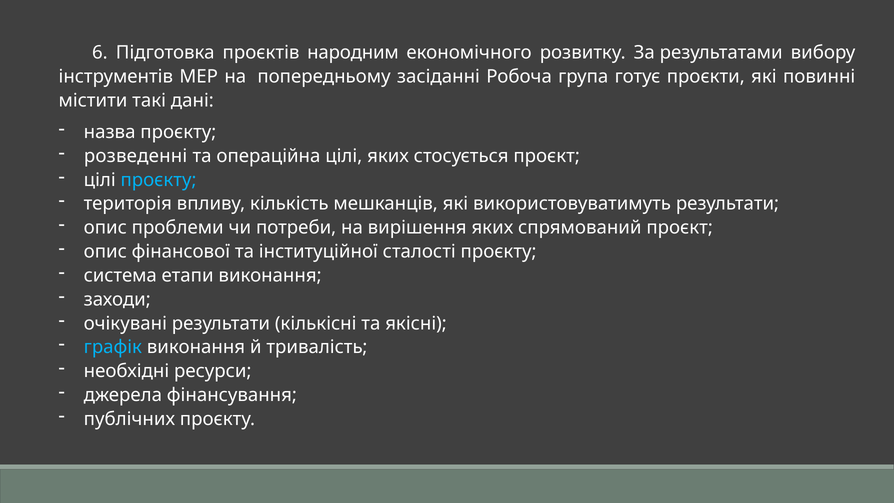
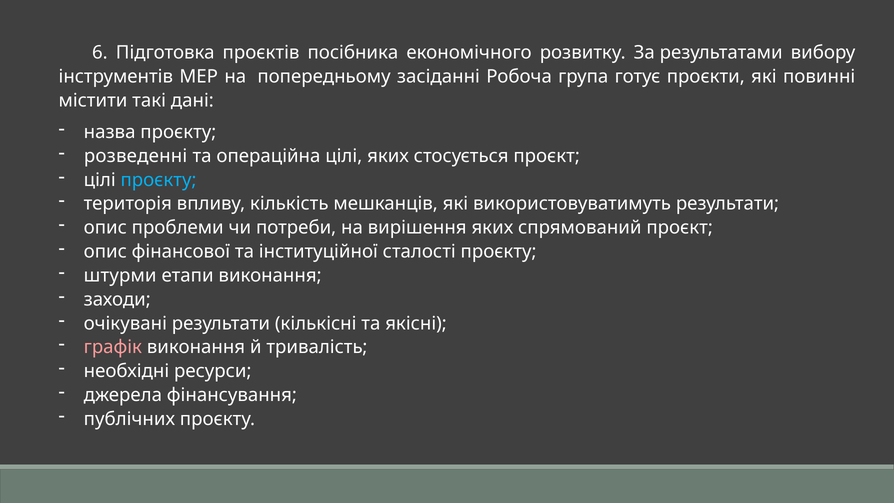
народним: народним -> посібника
система: система -> штурми
графік colour: light blue -> pink
